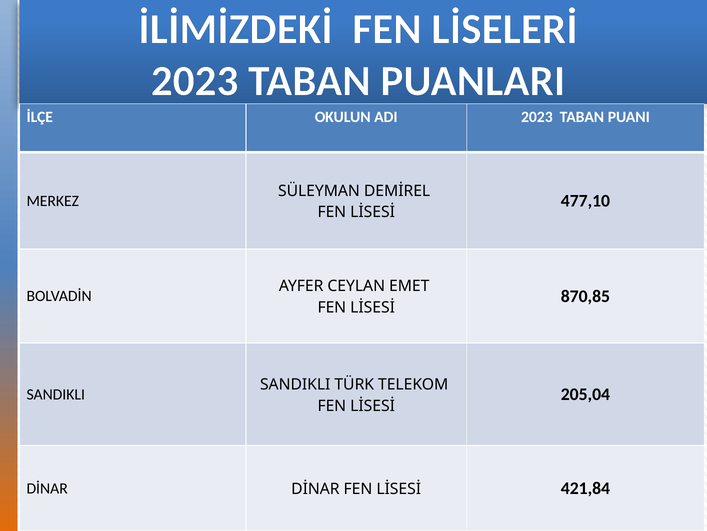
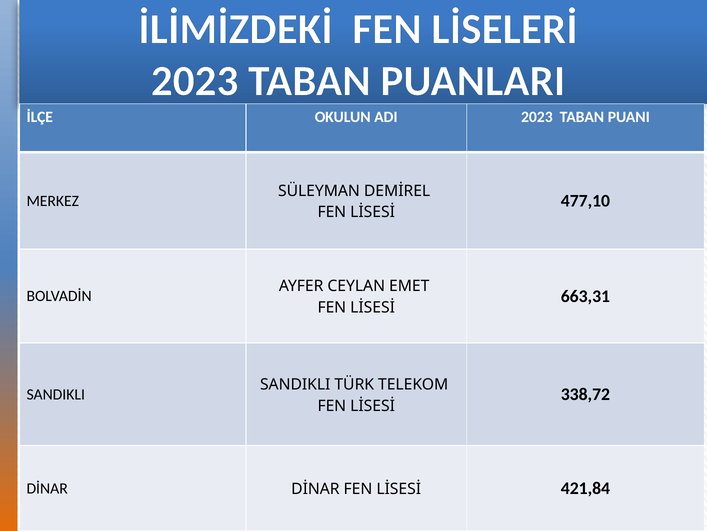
870,85: 870,85 -> 663,31
205,04: 205,04 -> 338,72
